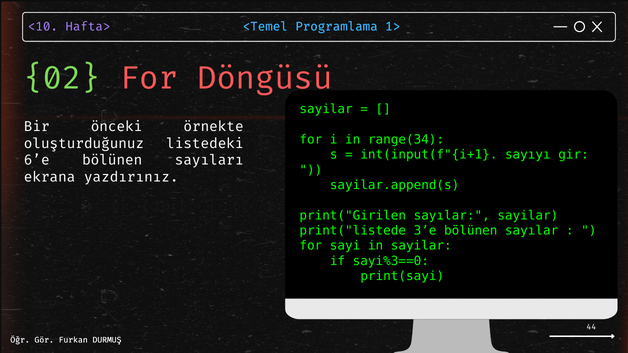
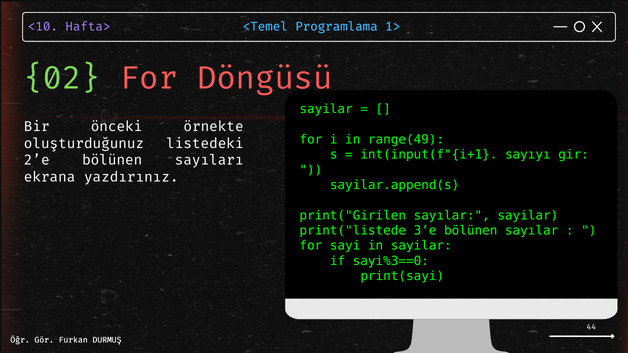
range(34: range(34 -> range(49
6’e: 6’e -> 2’e
